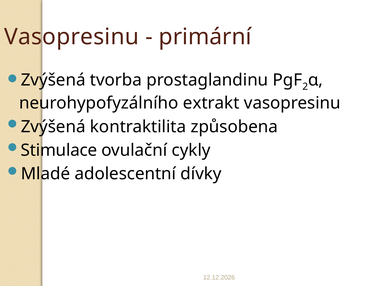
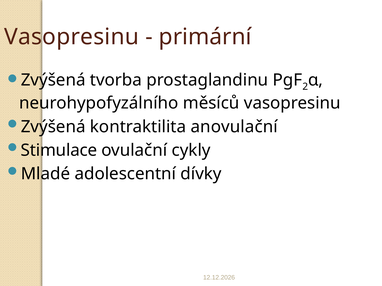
extrakt: extrakt -> měsíců
způsobena: způsobena -> anovulační
